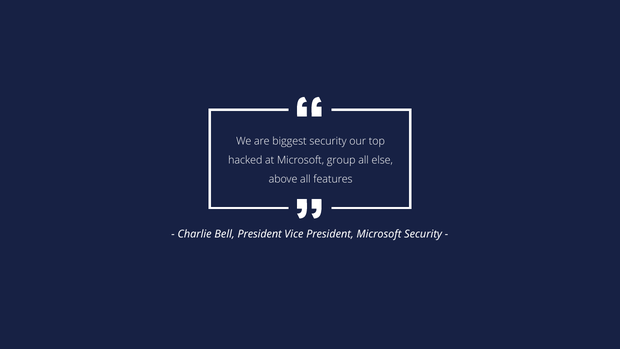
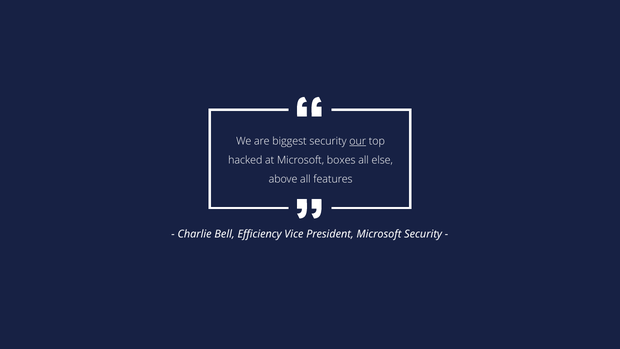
our underline: none -> present
group: group -> boxes
Bell President: President -> Efficiency
